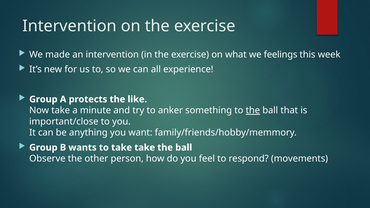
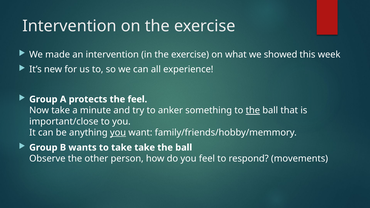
feelings: feelings -> showed
the like: like -> feel
you at (118, 133) underline: none -> present
